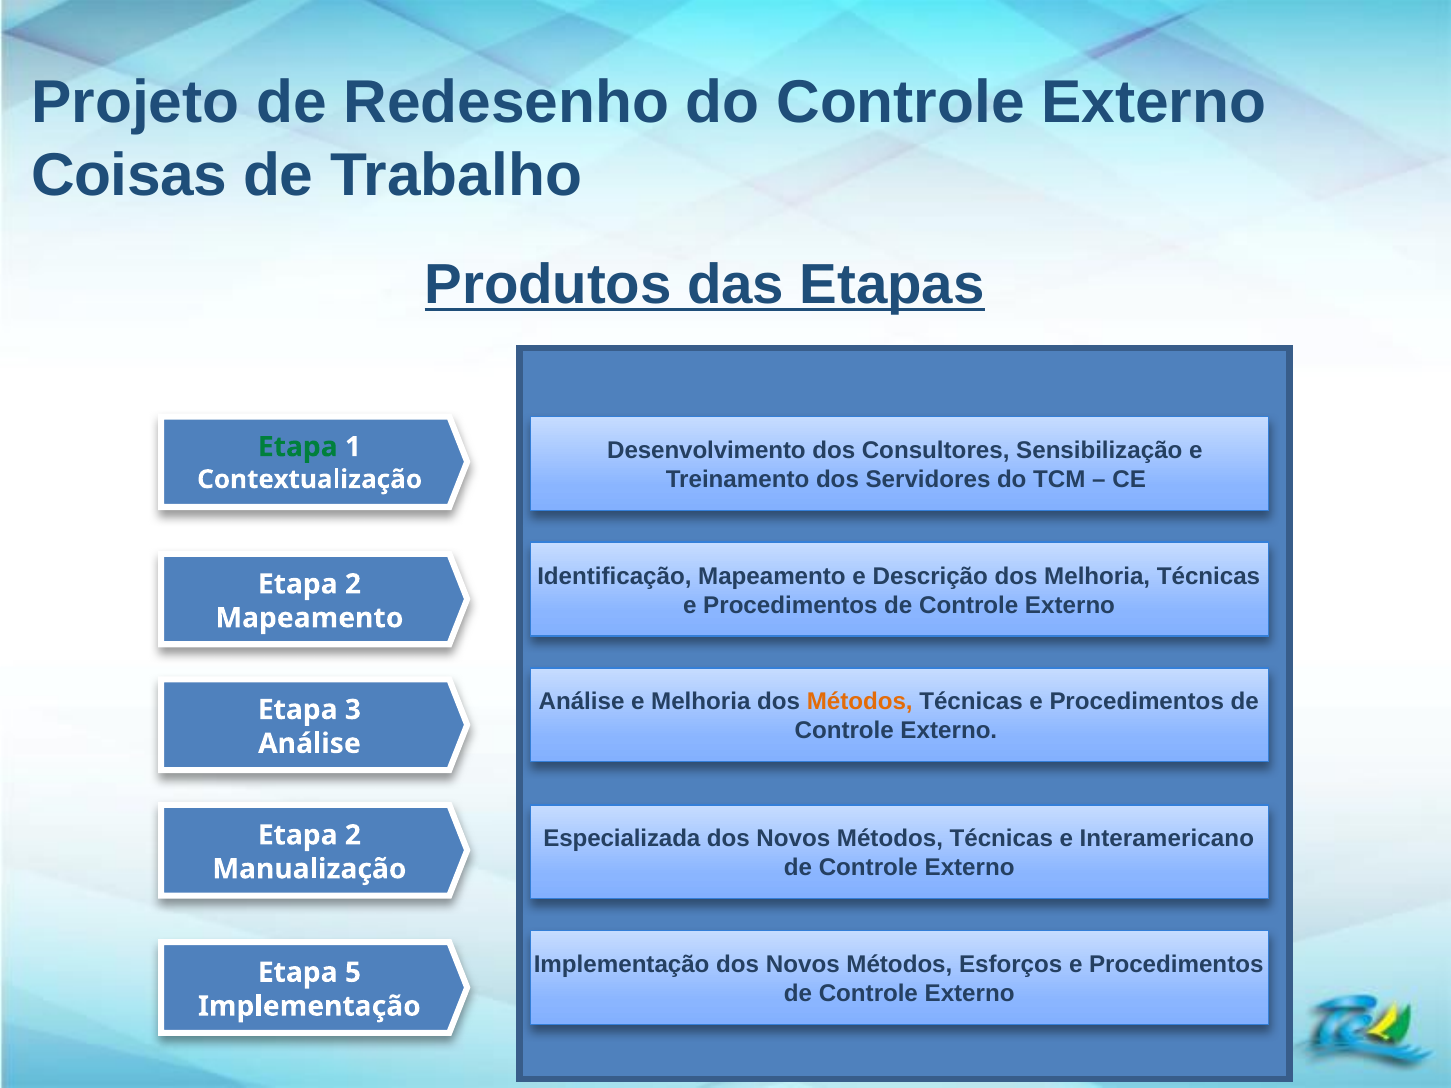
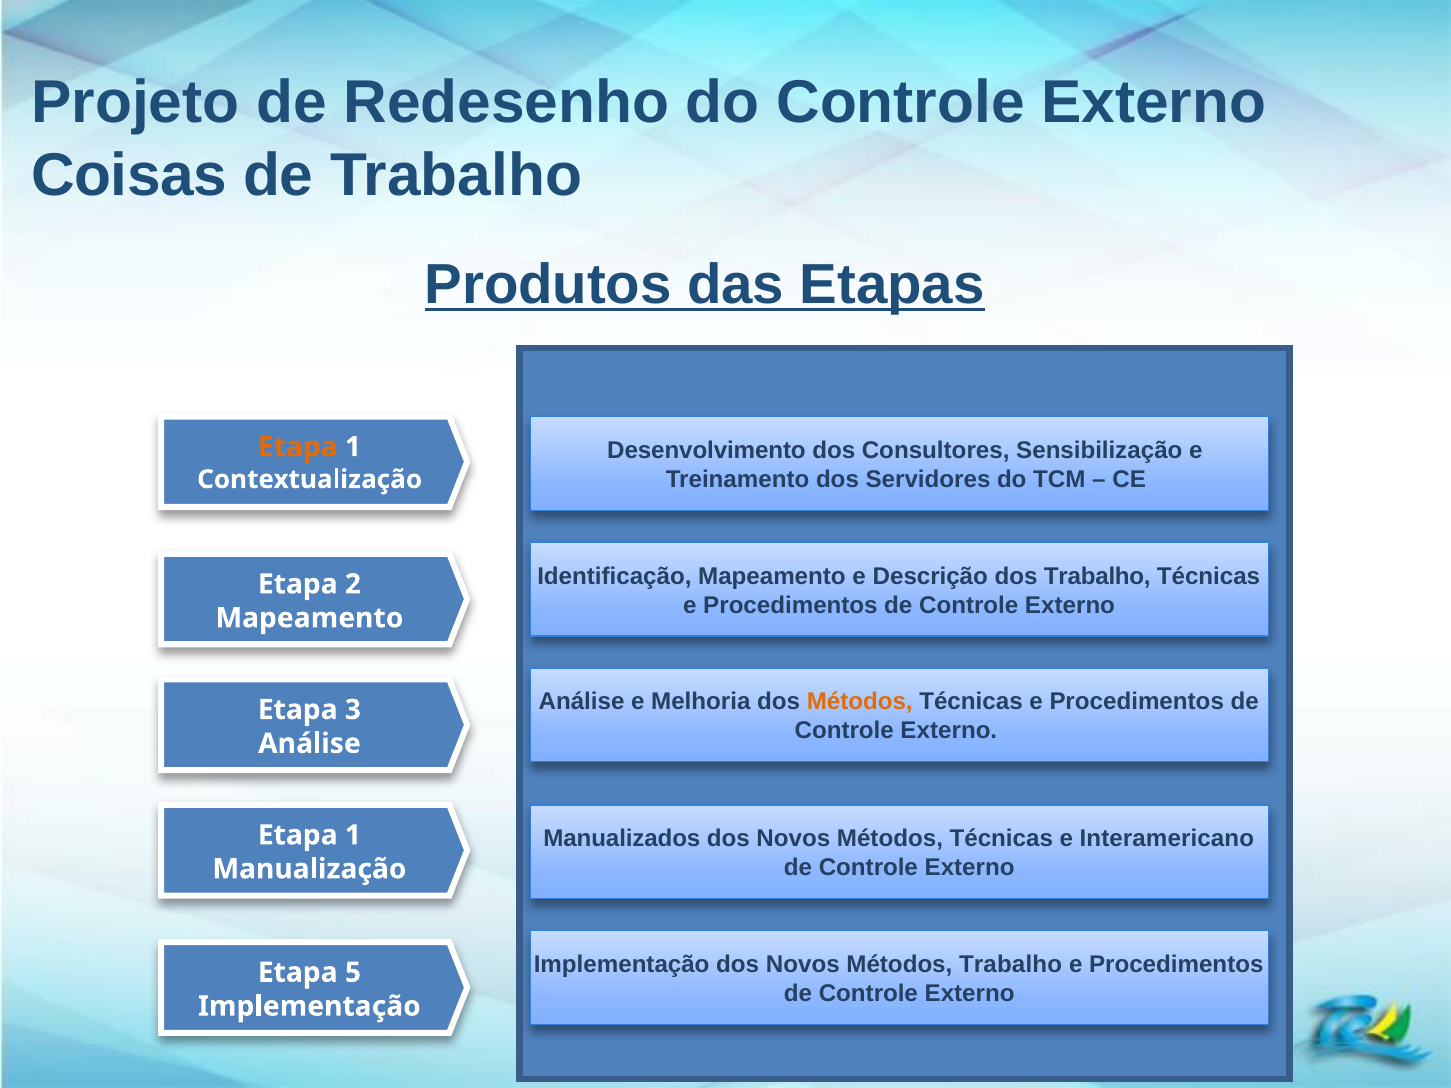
Etapa at (298, 447) colour: green -> orange
dos Melhoria: Melhoria -> Trabalho
Especializada: Especializada -> Manualizados
2 at (353, 835): 2 -> 1
Métodos Esforços: Esforços -> Trabalho
